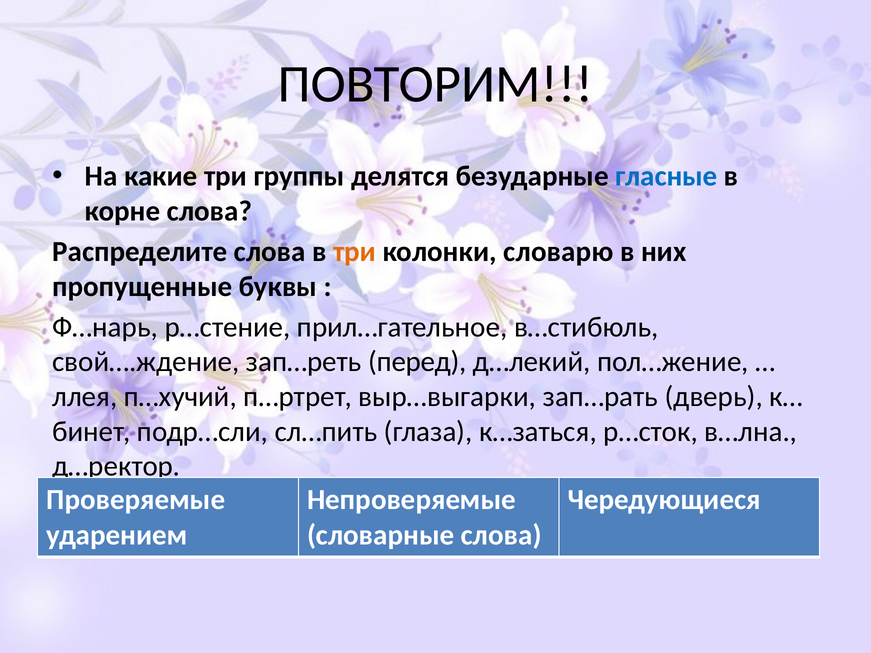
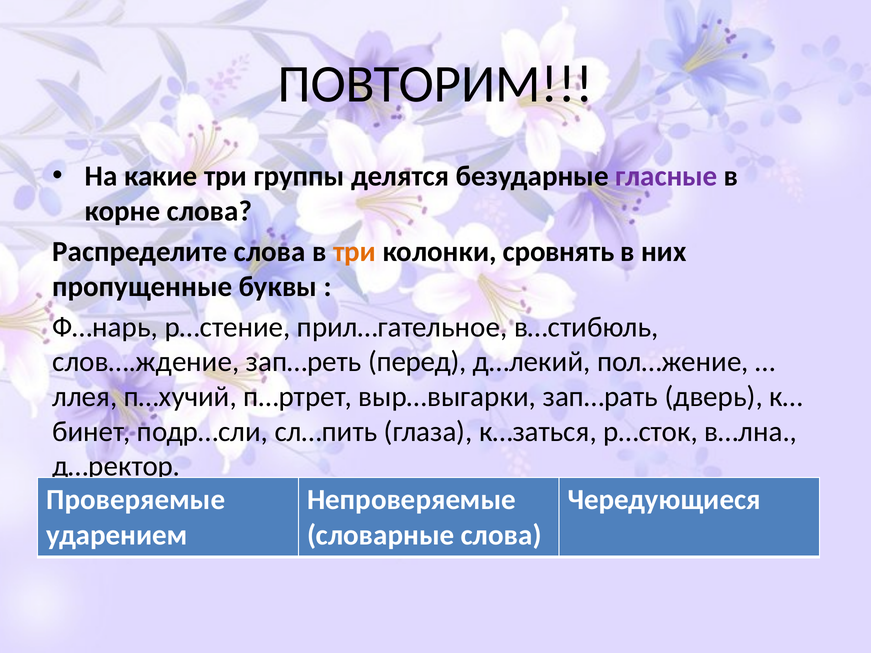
гласные colour: blue -> purple
словарю: словарю -> сровнять
свой….ждение: свой….ждение -> слов….ждение
